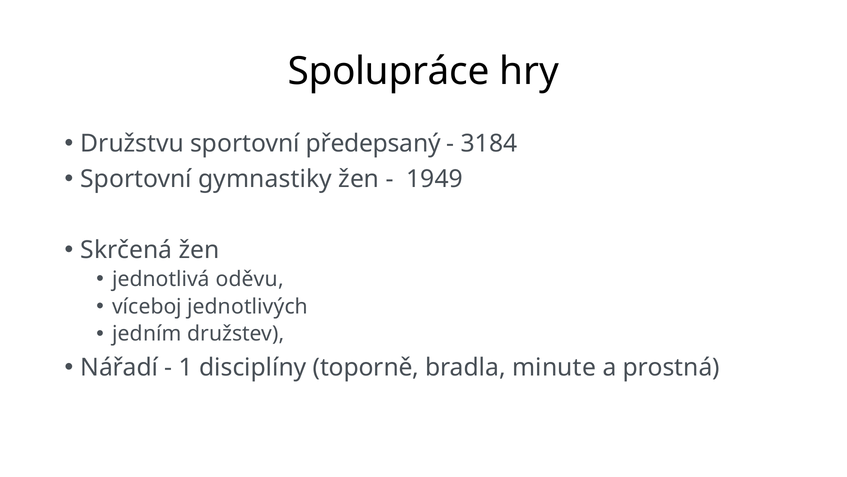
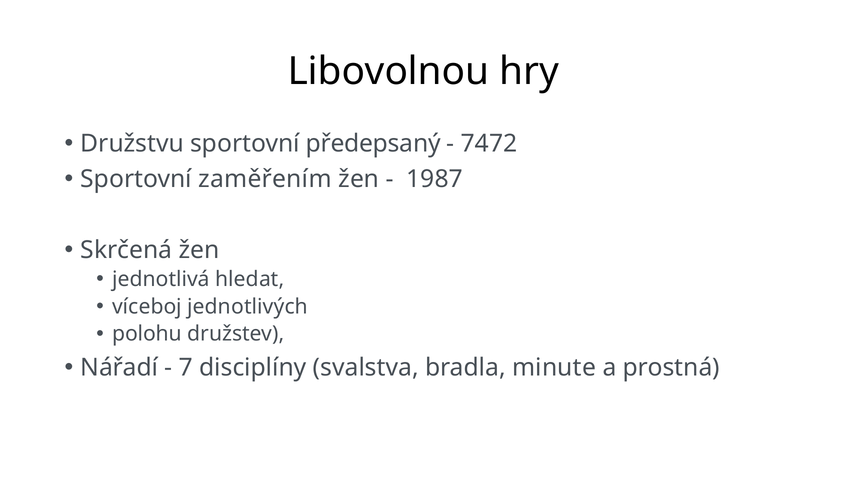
Spolupráce: Spolupráce -> Libovolnou
3184: 3184 -> 7472
gymnastiky: gymnastiky -> zaměřením
1949: 1949 -> 1987
oděvu: oděvu -> hledat
jedním: jedním -> polohu
1: 1 -> 7
toporně: toporně -> svalstva
